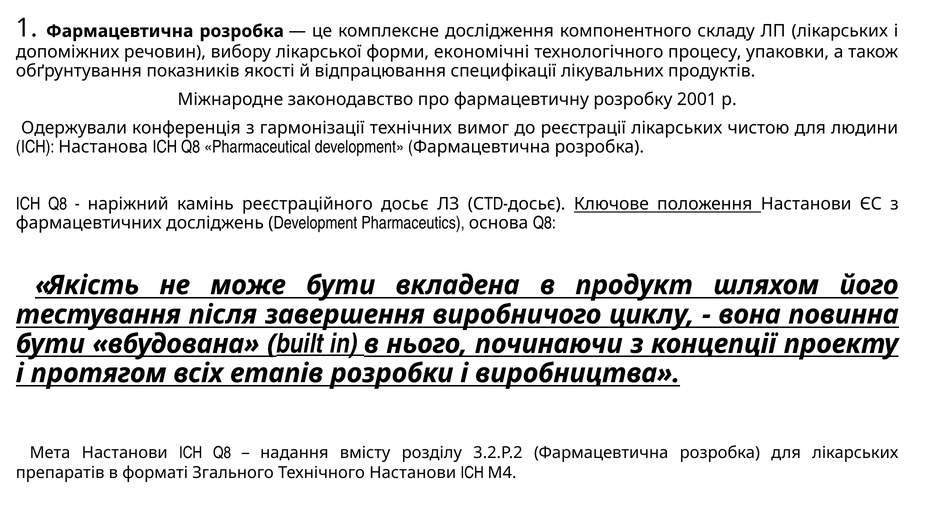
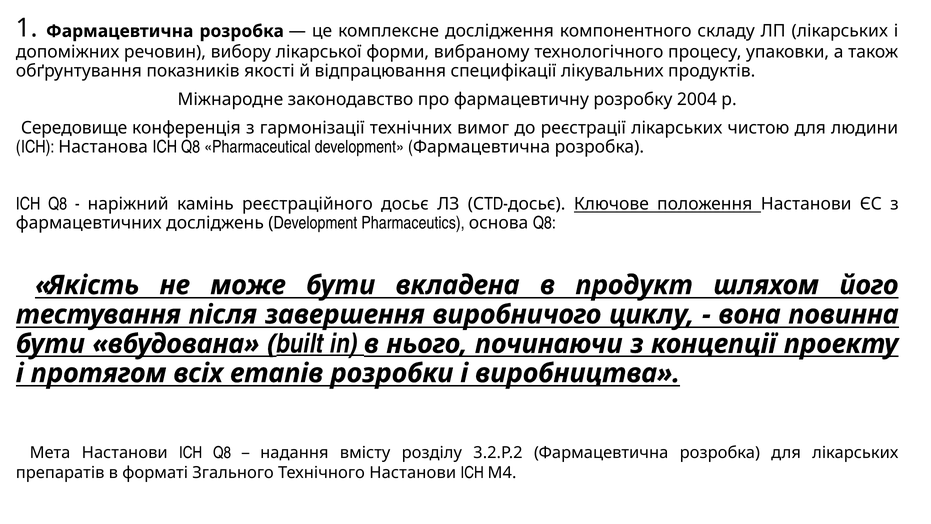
економічні: економічні -> вибраному
2001: 2001 -> 2004
Одержували: Одержували -> Середовище
